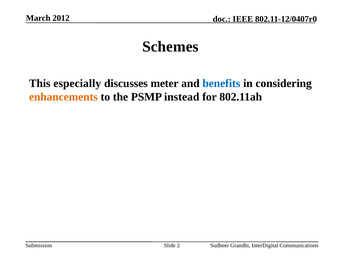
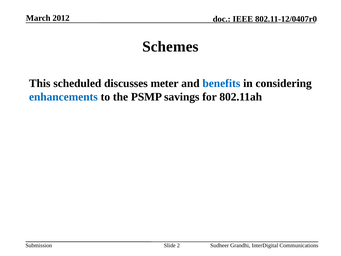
especially: especially -> scheduled
enhancements colour: orange -> blue
instead: instead -> savings
